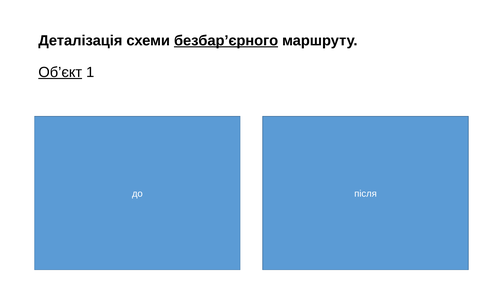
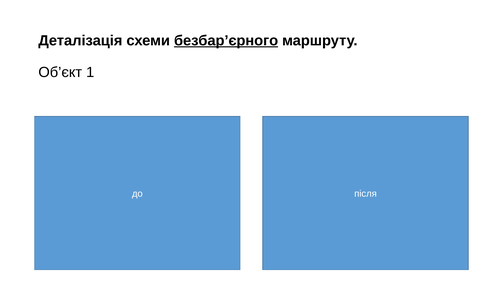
Об’єкт underline: present -> none
